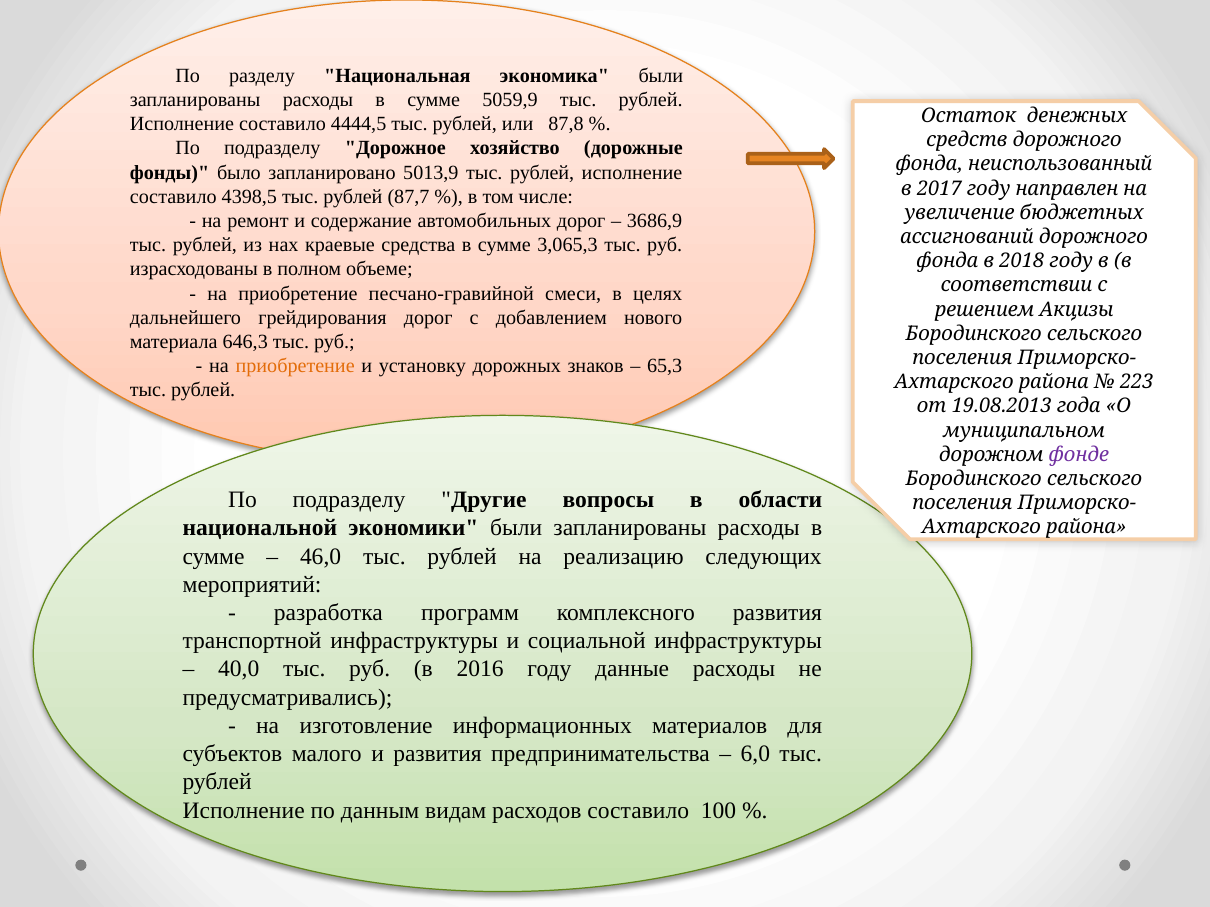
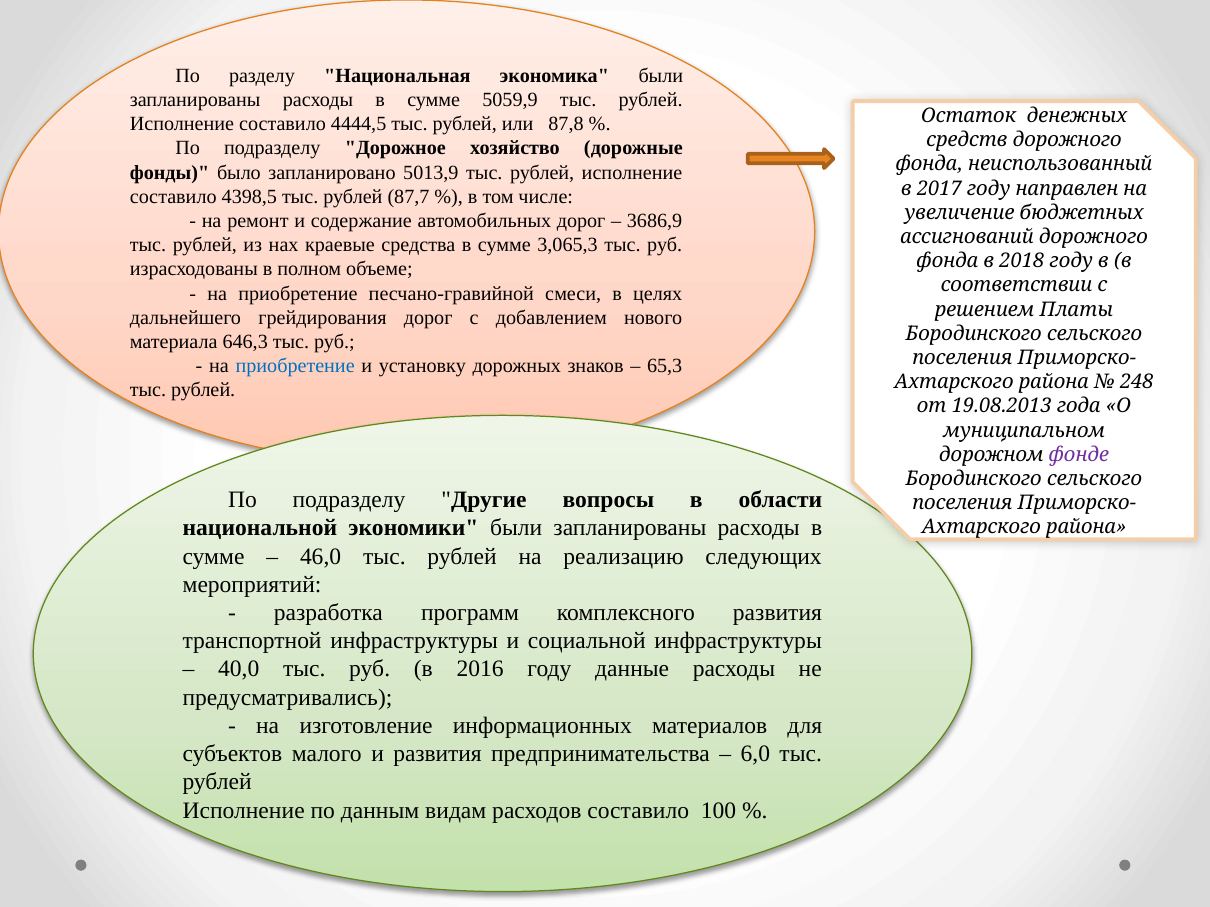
Акцизы: Акцизы -> Платы
приобретение at (295, 366) colour: orange -> blue
223: 223 -> 248
